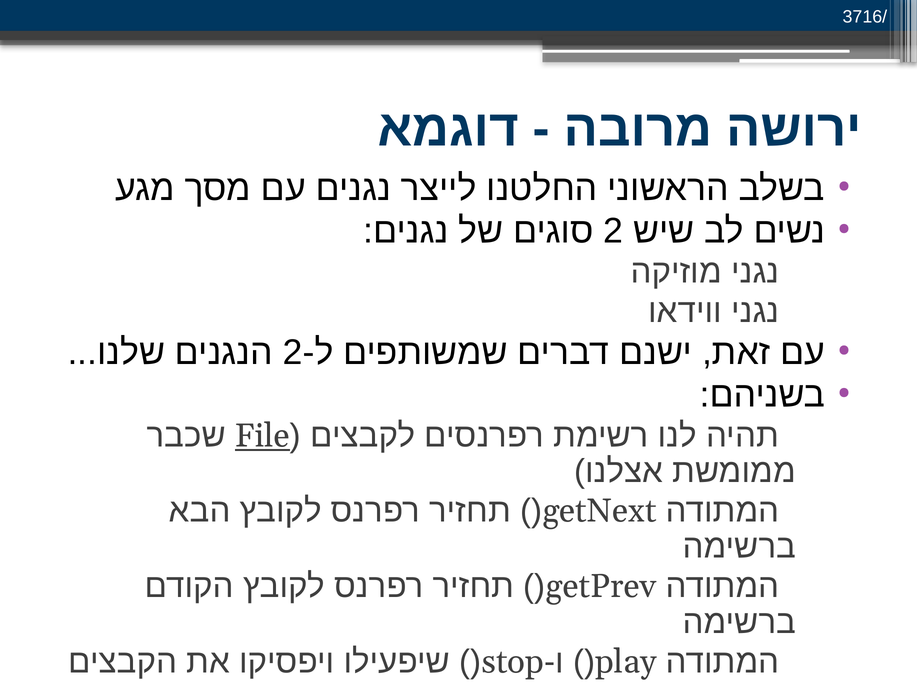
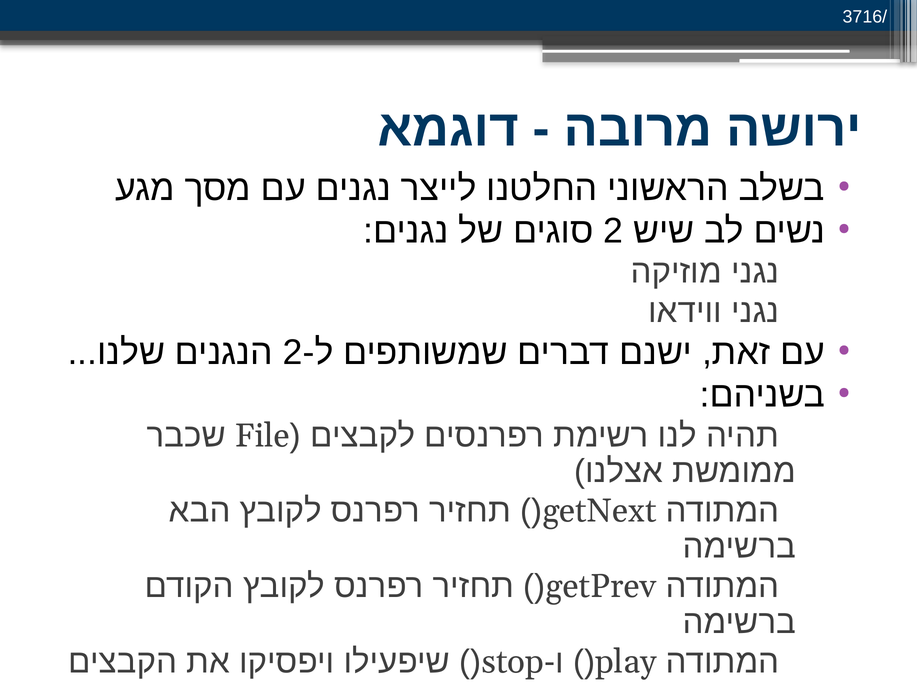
File underline: present -> none
